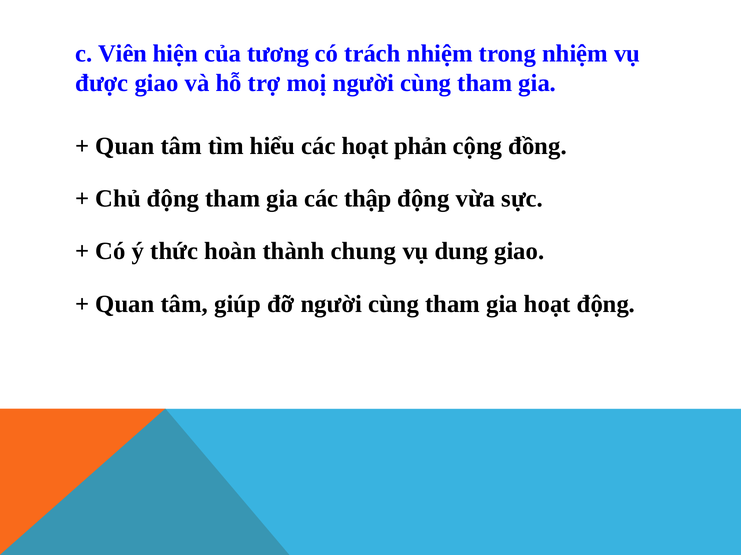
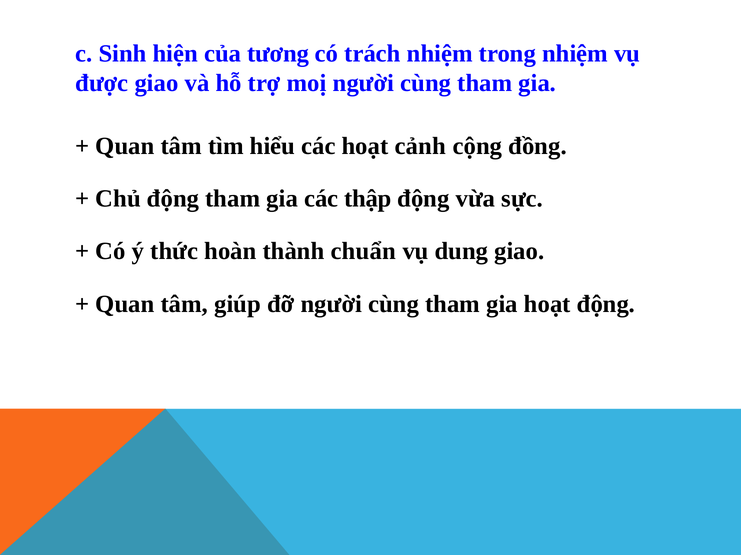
Viên: Viên -> Sinh
phản: phản -> cảnh
chung: chung -> chuẩn
